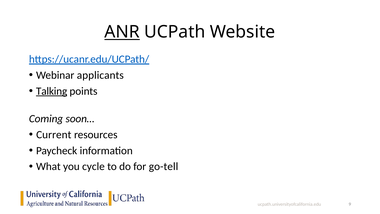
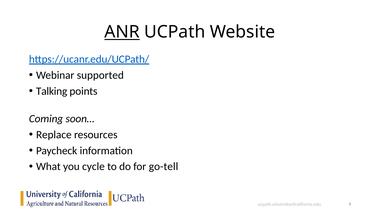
applicants: applicants -> supported
Talking underline: present -> none
Current: Current -> Replace
